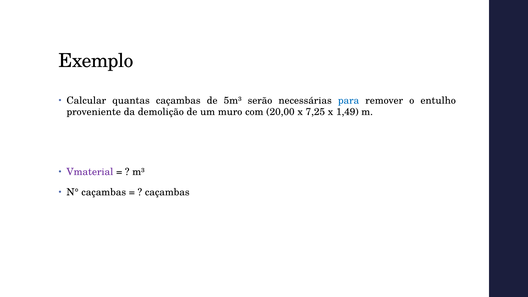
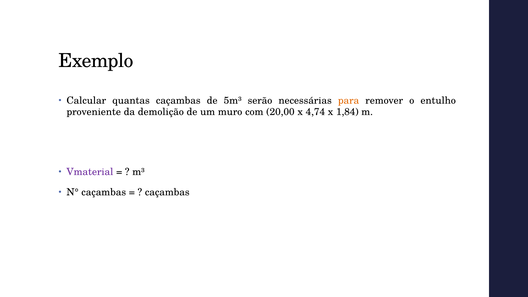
para colour: blue -> orange
7,25: 7,25 -> 4,74
1,49: 1,49 -> 1,84
